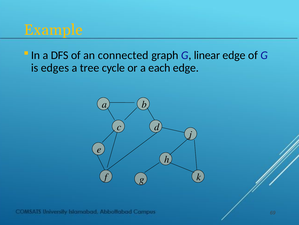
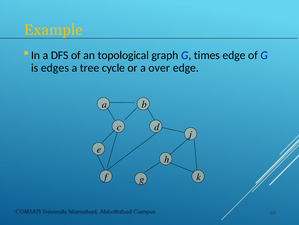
connected: connected -> topological
linear: linear -> times
each: each -> over
